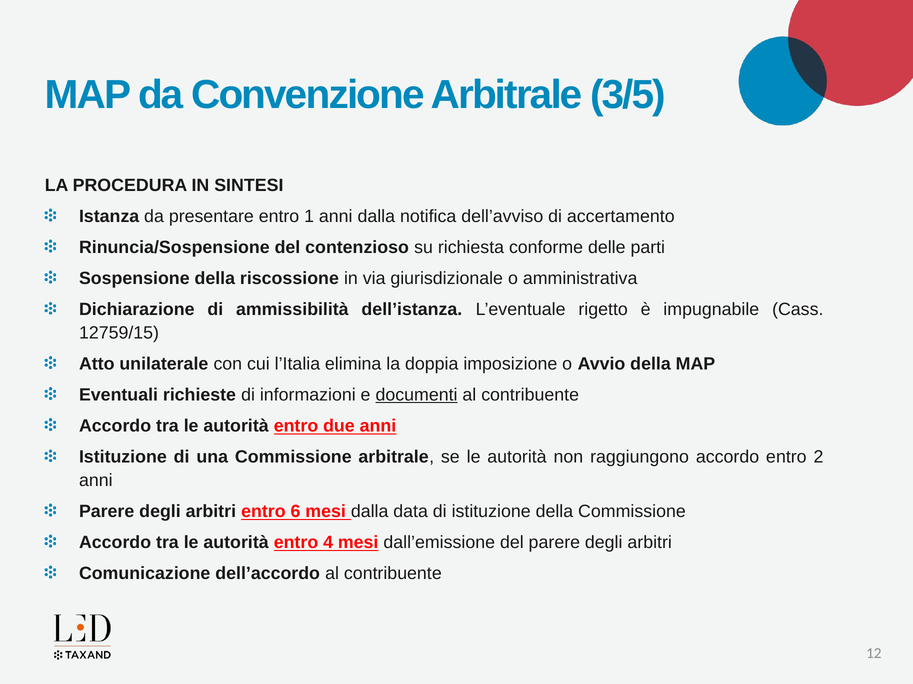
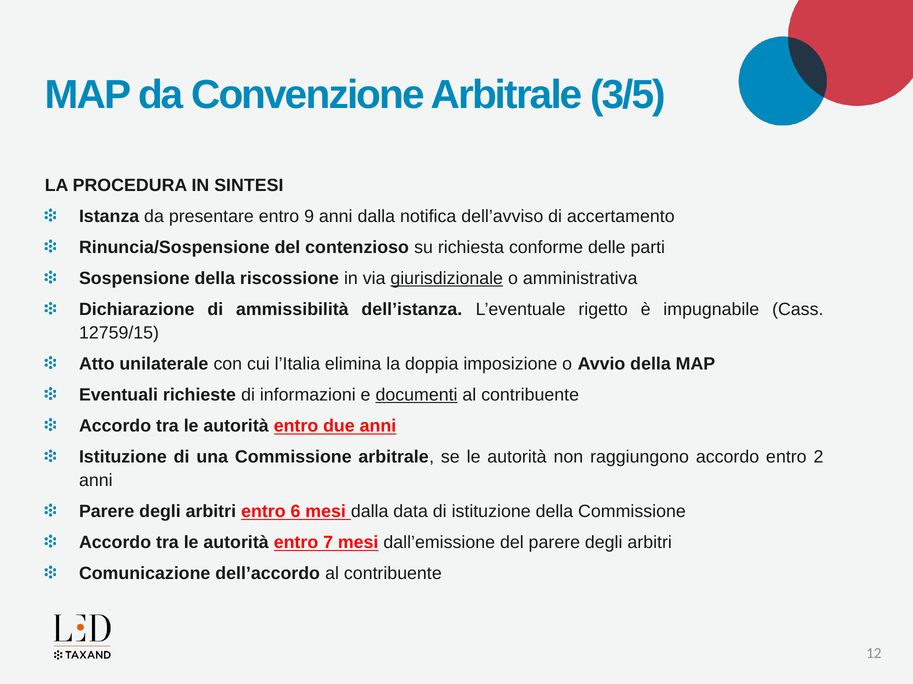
1: 1 -> 9
giurisdizionale underline: none -> present
4: 4 -> 7
